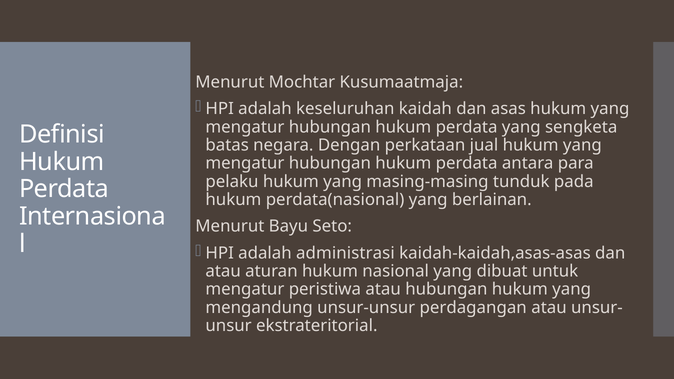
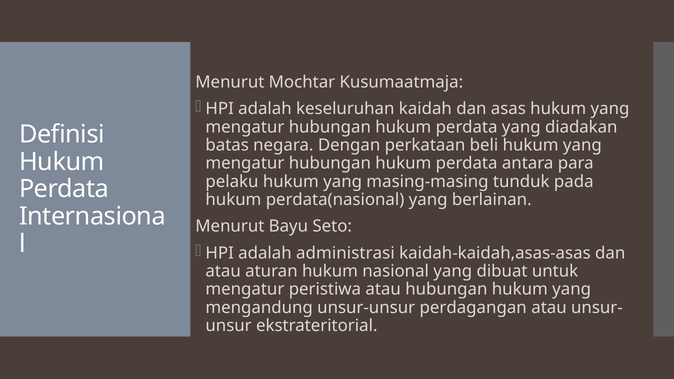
sengketa: sengketa -> diadakan
jual: jual -> beli
